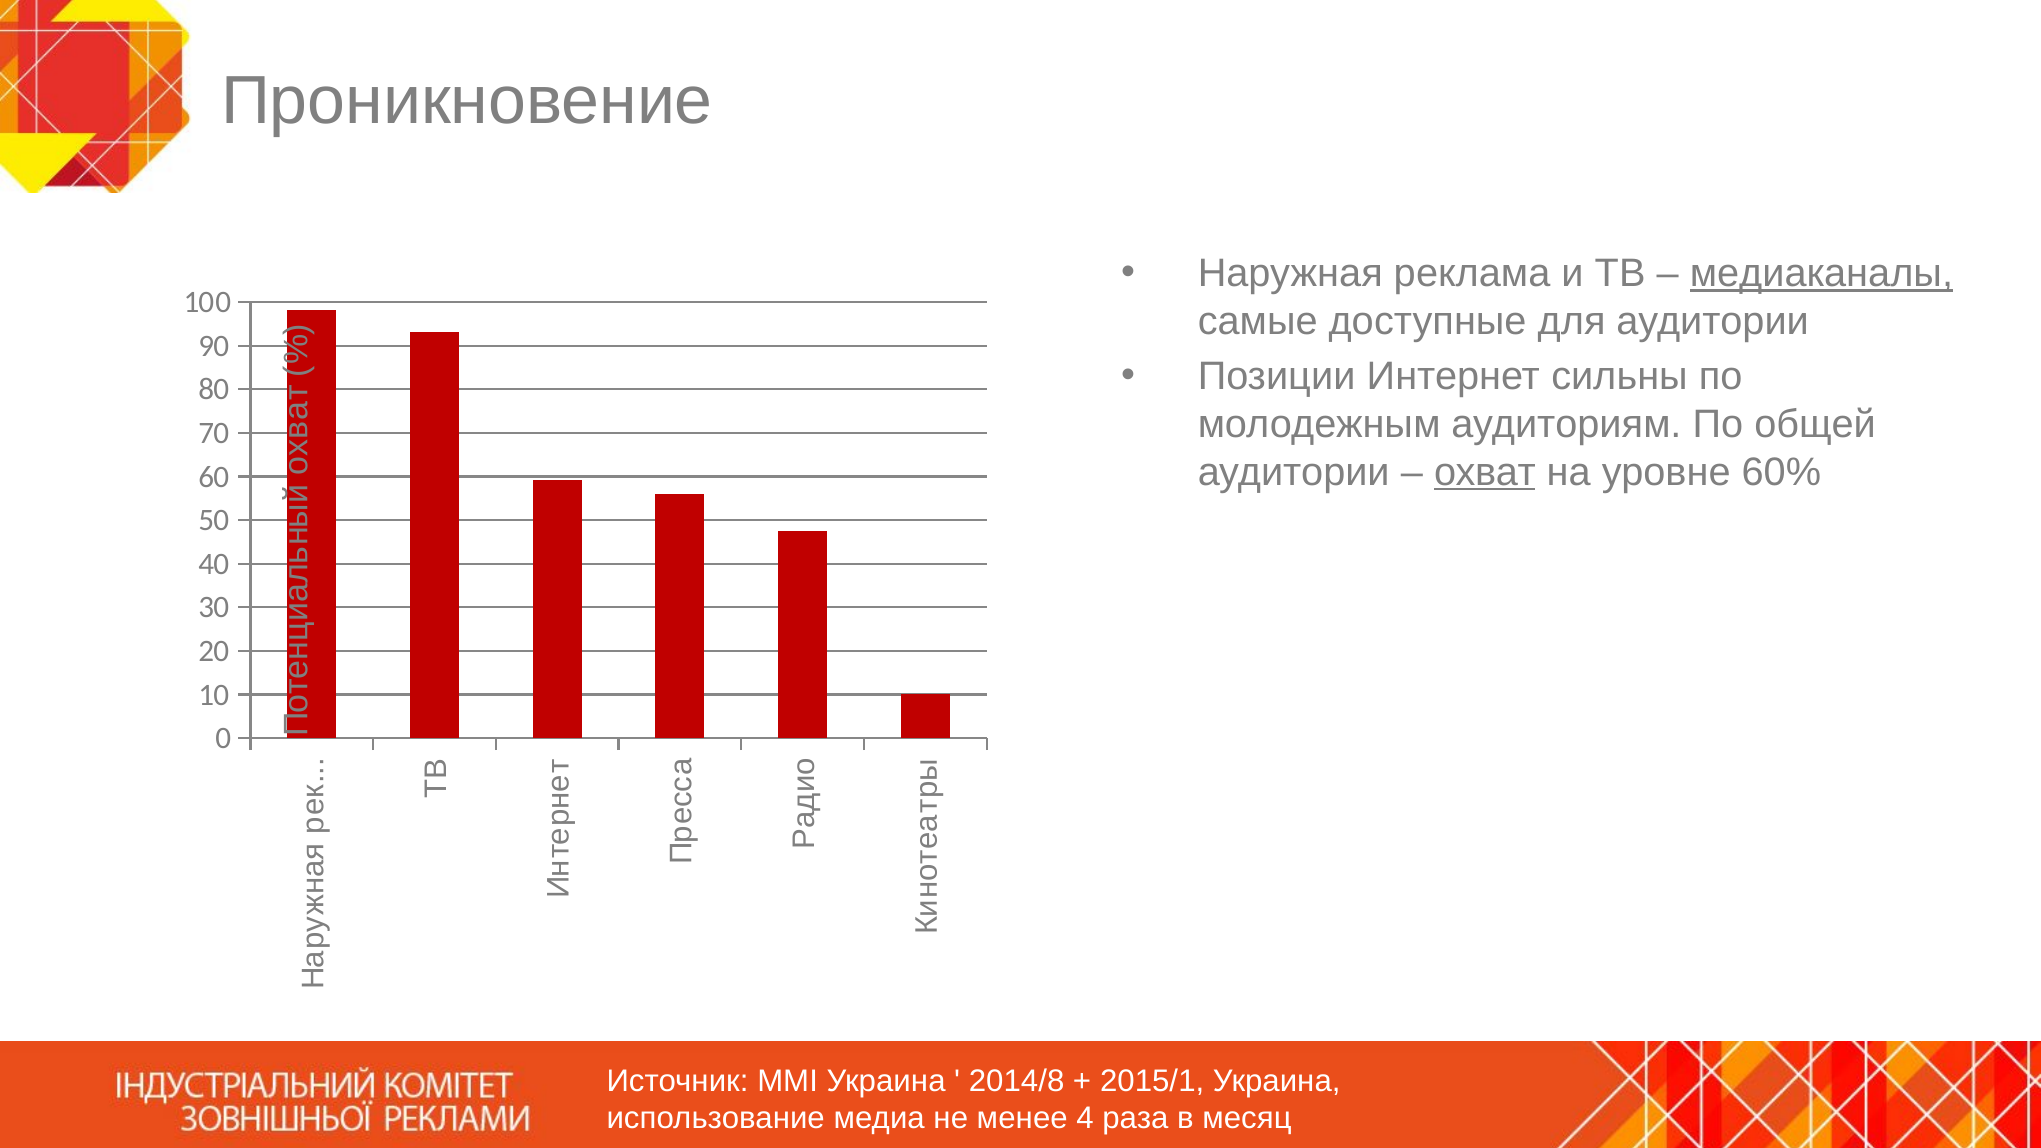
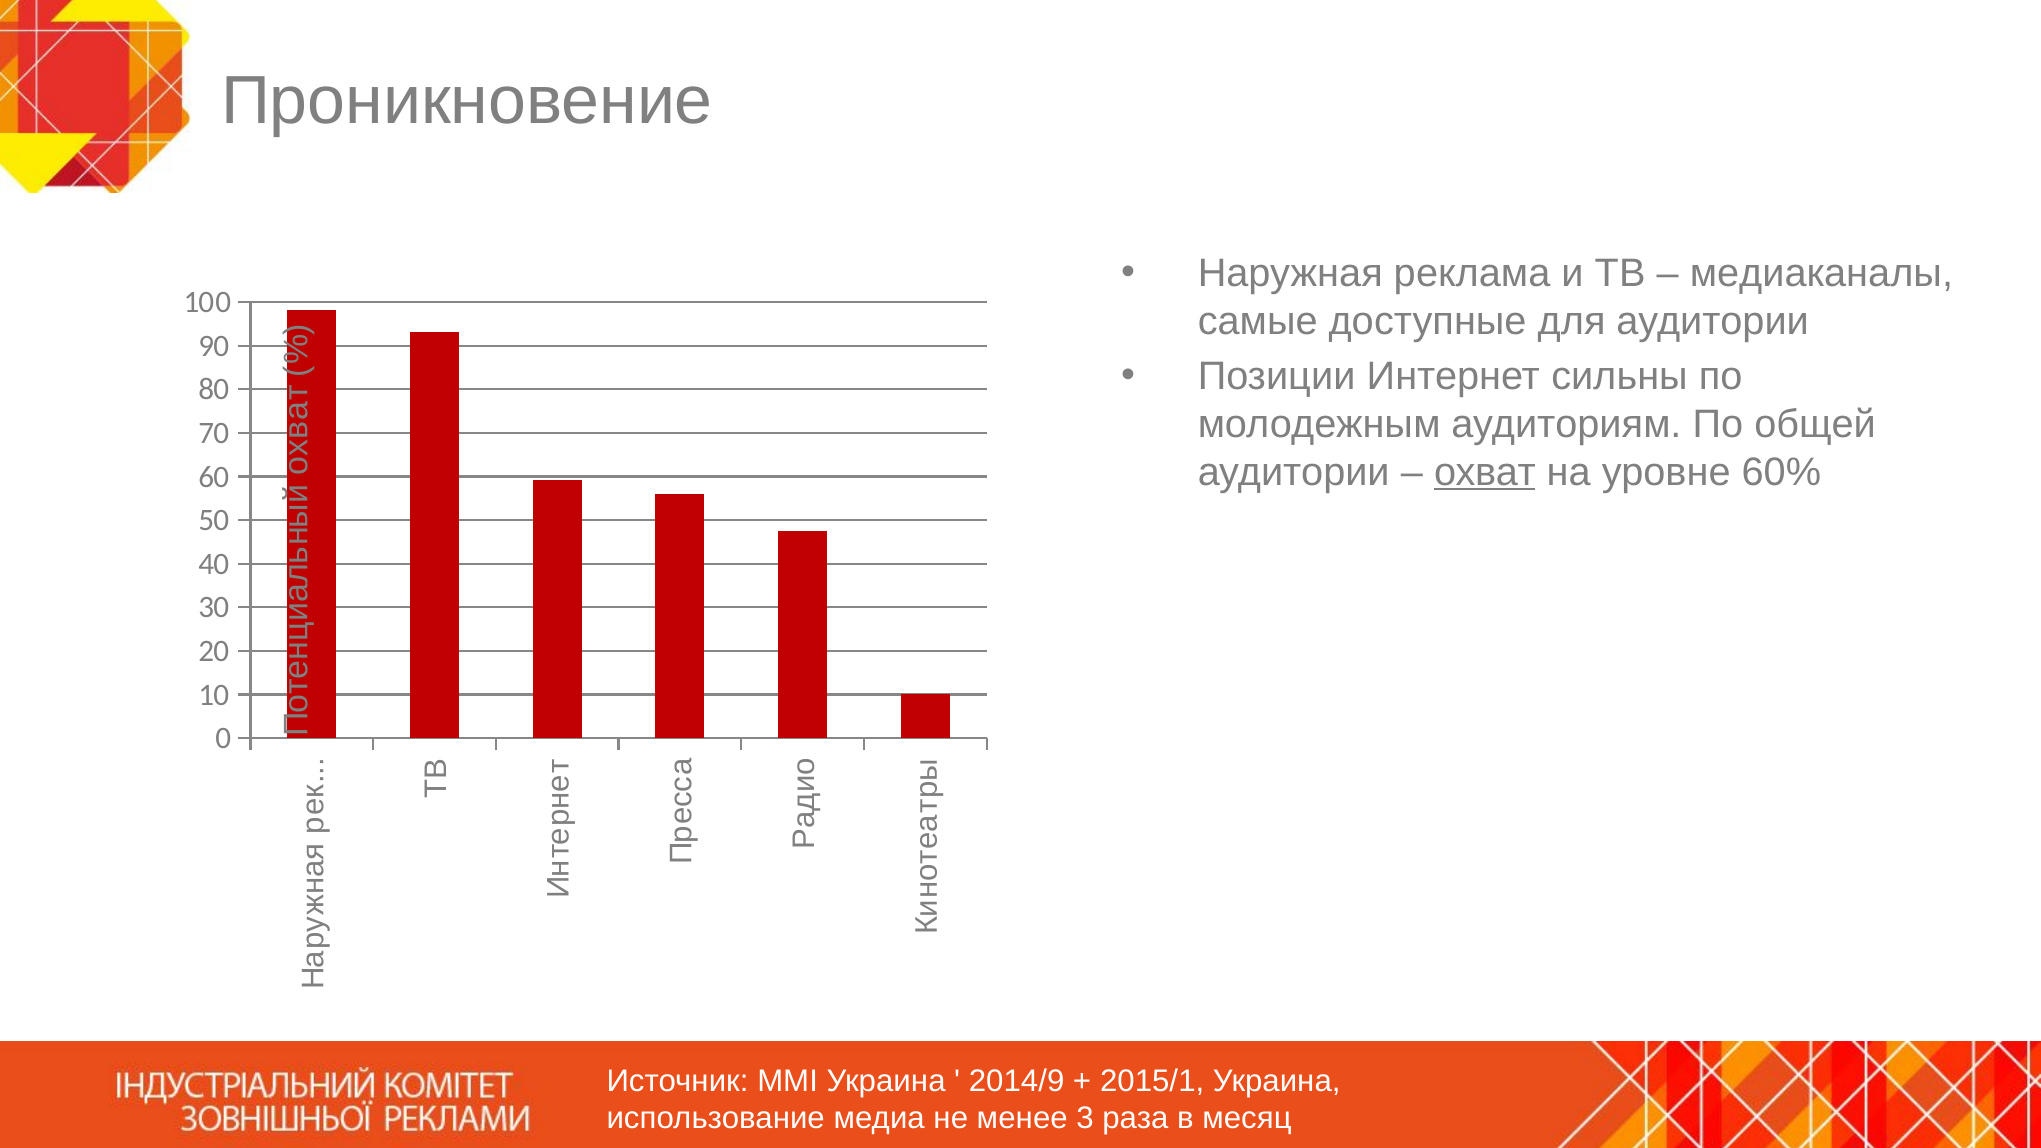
медиаканалы underline: present -> none
2014/8: 2014/8 -> 2014/9
4: 4 -> 3
